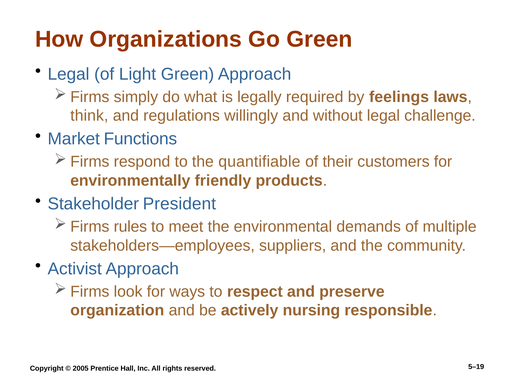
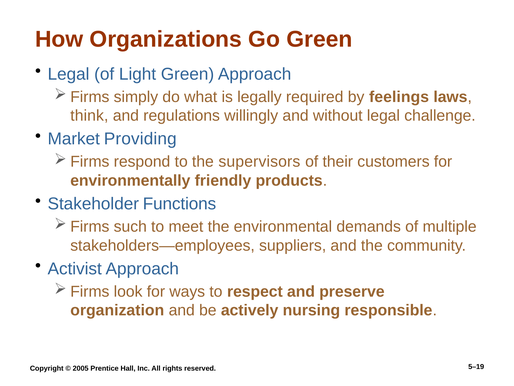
Functions: Functions -> Providing
quantifiable: quantifiable -> supervisors
President: President -> Functions
rules: rules -> such
